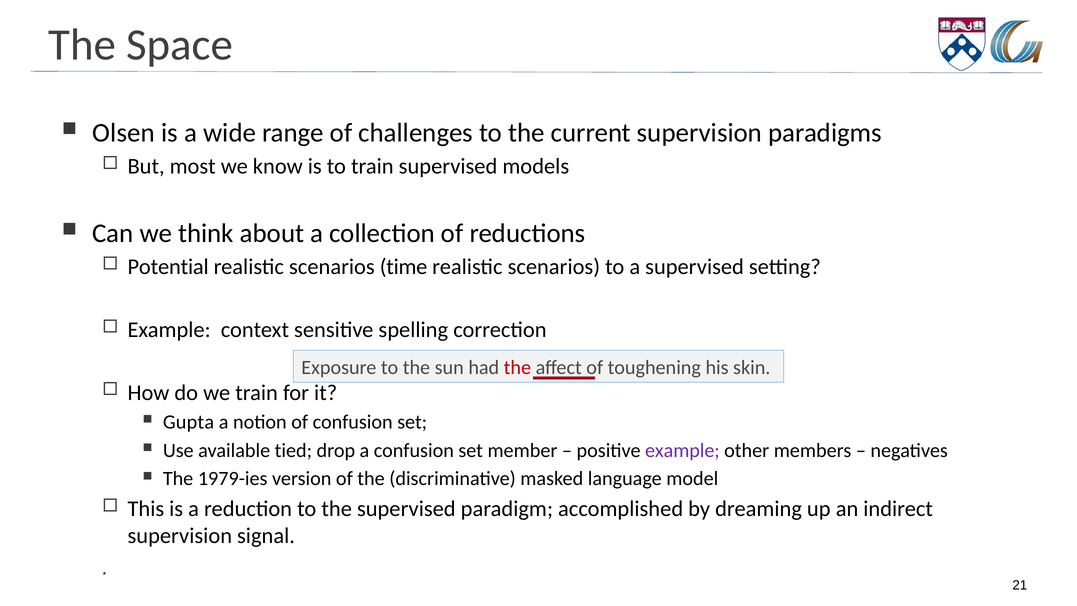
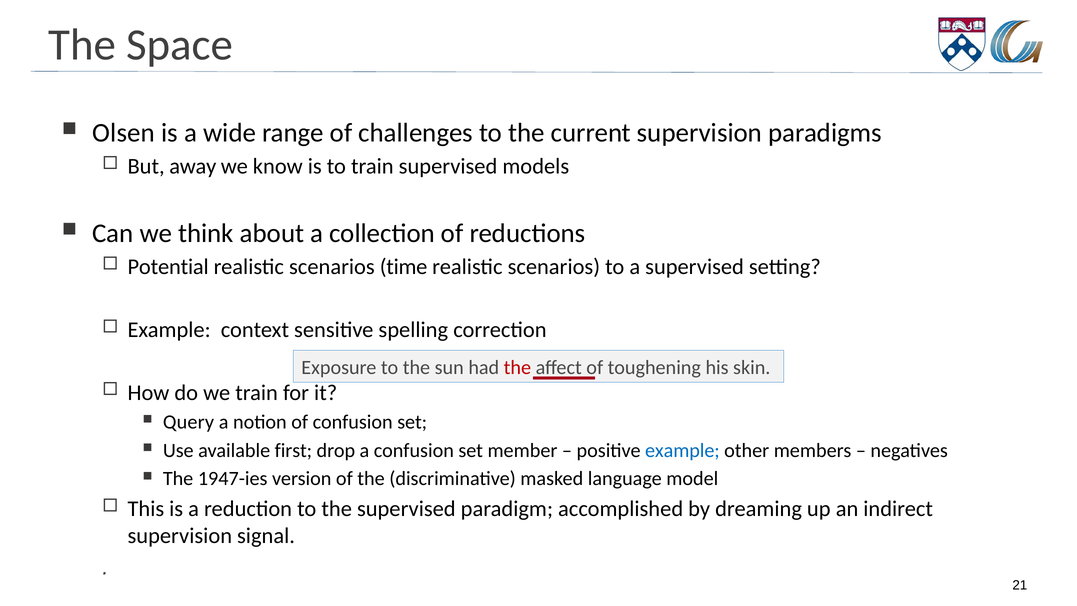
most: most -> away
Gupta: Gupta -> Query
tied: tied -> first
example at (682, 450) colour: purple -> blue
1979-ies: 1979-ies -> 1947-ies
